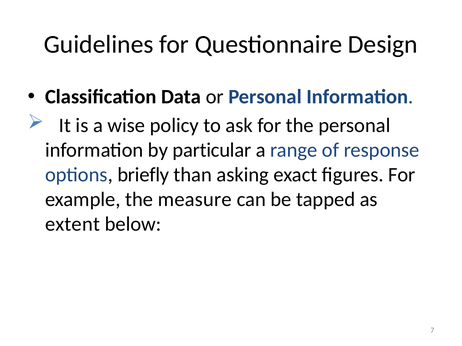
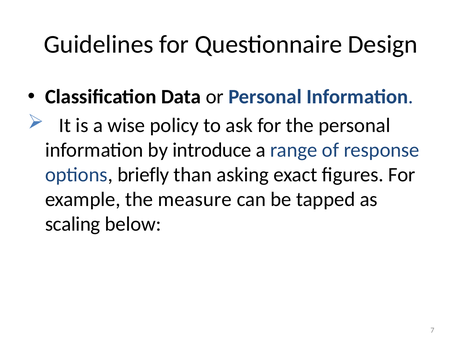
particular: particular -> introduce
extent: extent -> scaling
